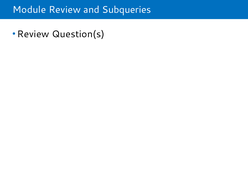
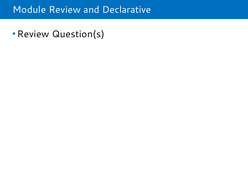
Subqueries: Subqueries -> Declarative
